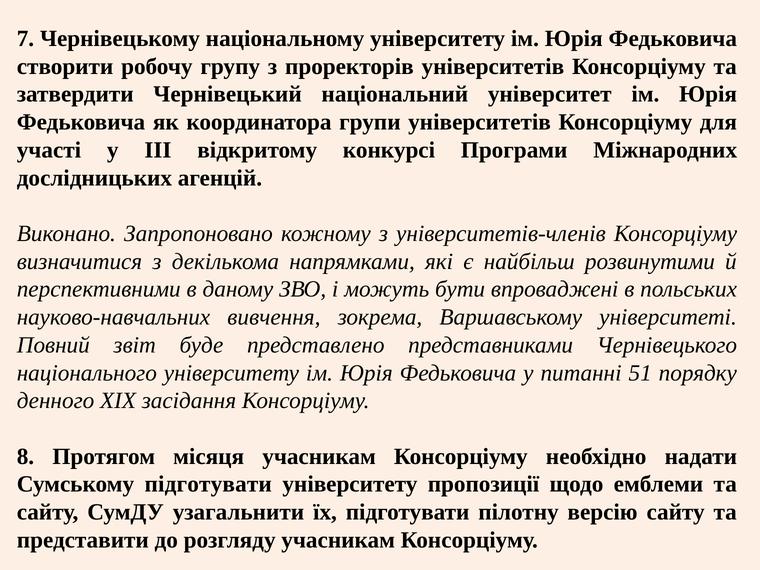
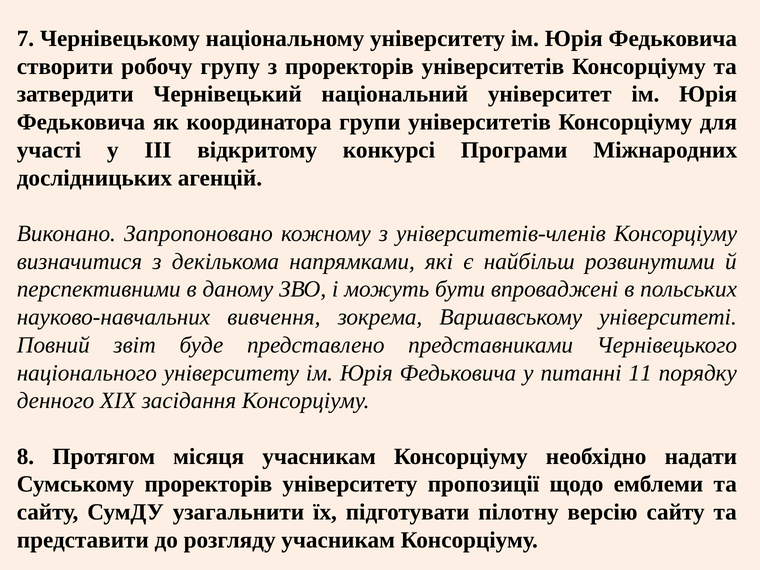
51: 51 -> 11
Сумському підготувати: підготувати -> проректорів
